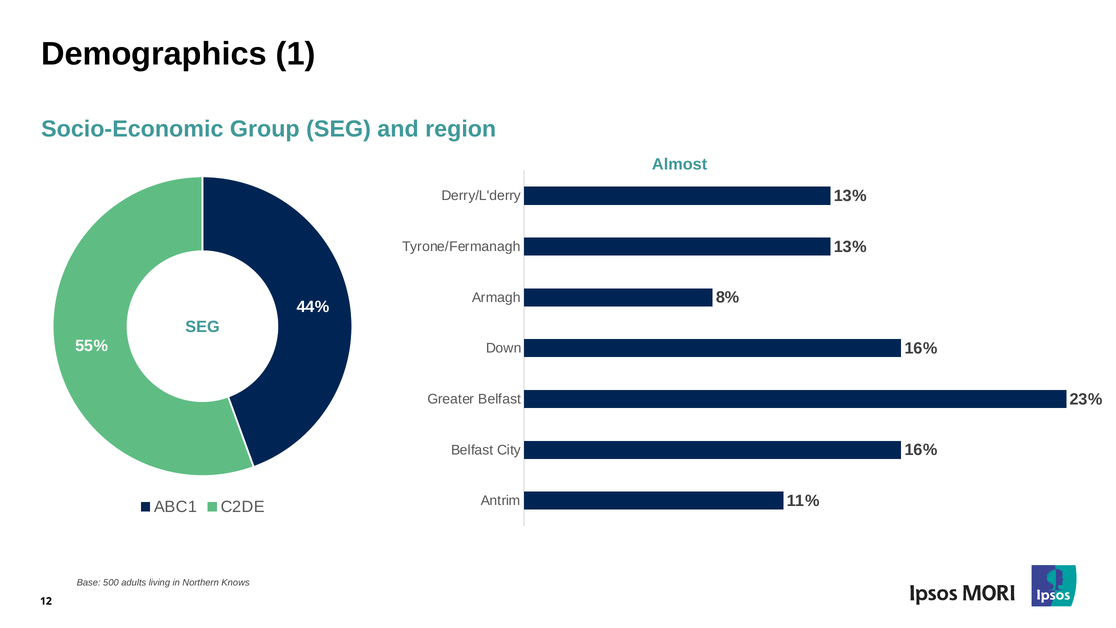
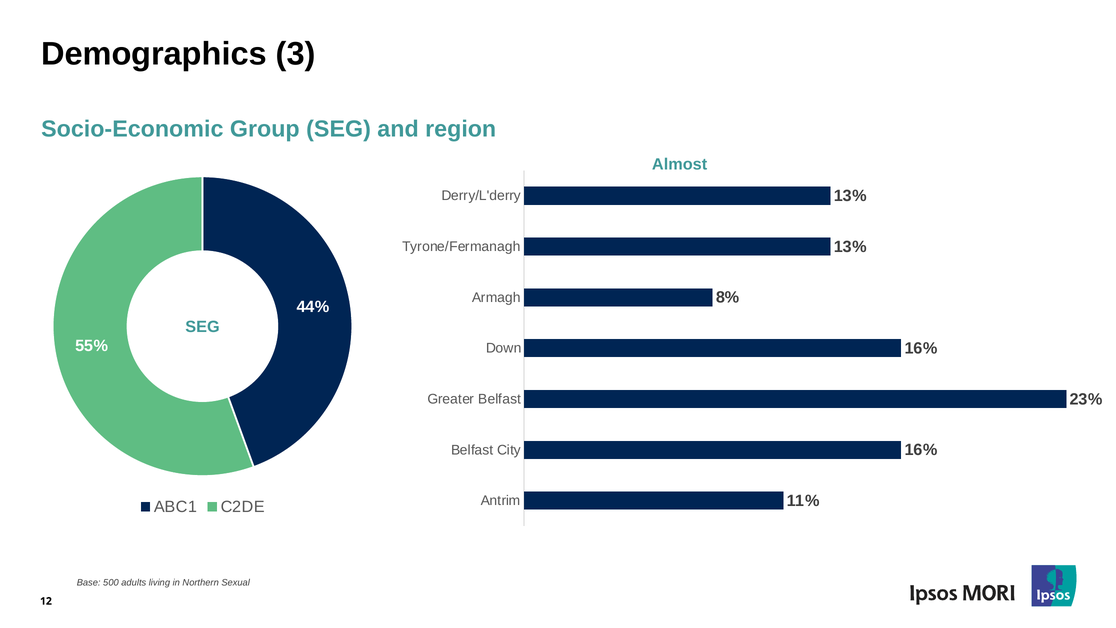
1: 1 -> 3
Knows: Knows -> Sexual
